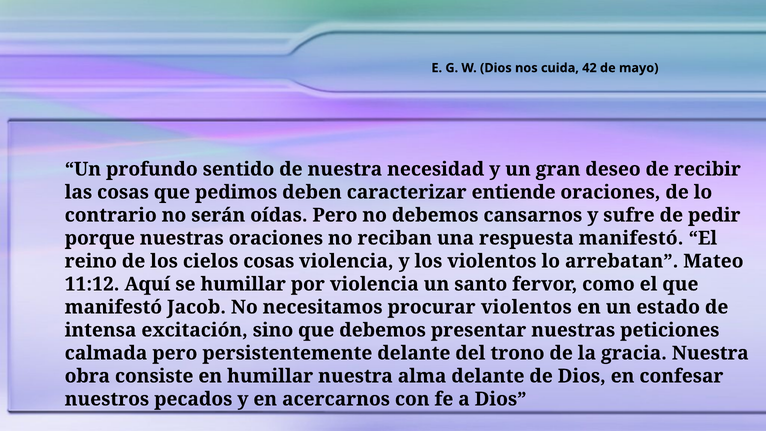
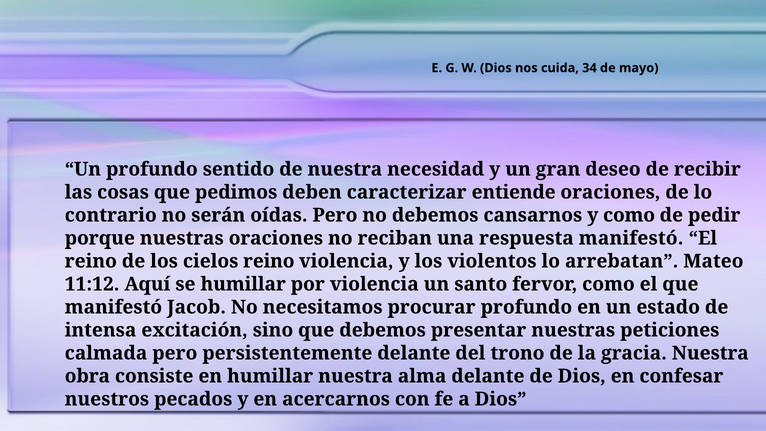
42: 42 -> 34
y sufre: sufre -> como
cielos cosas: cosas -> reino
procurar violentos: violentos -> profundo
